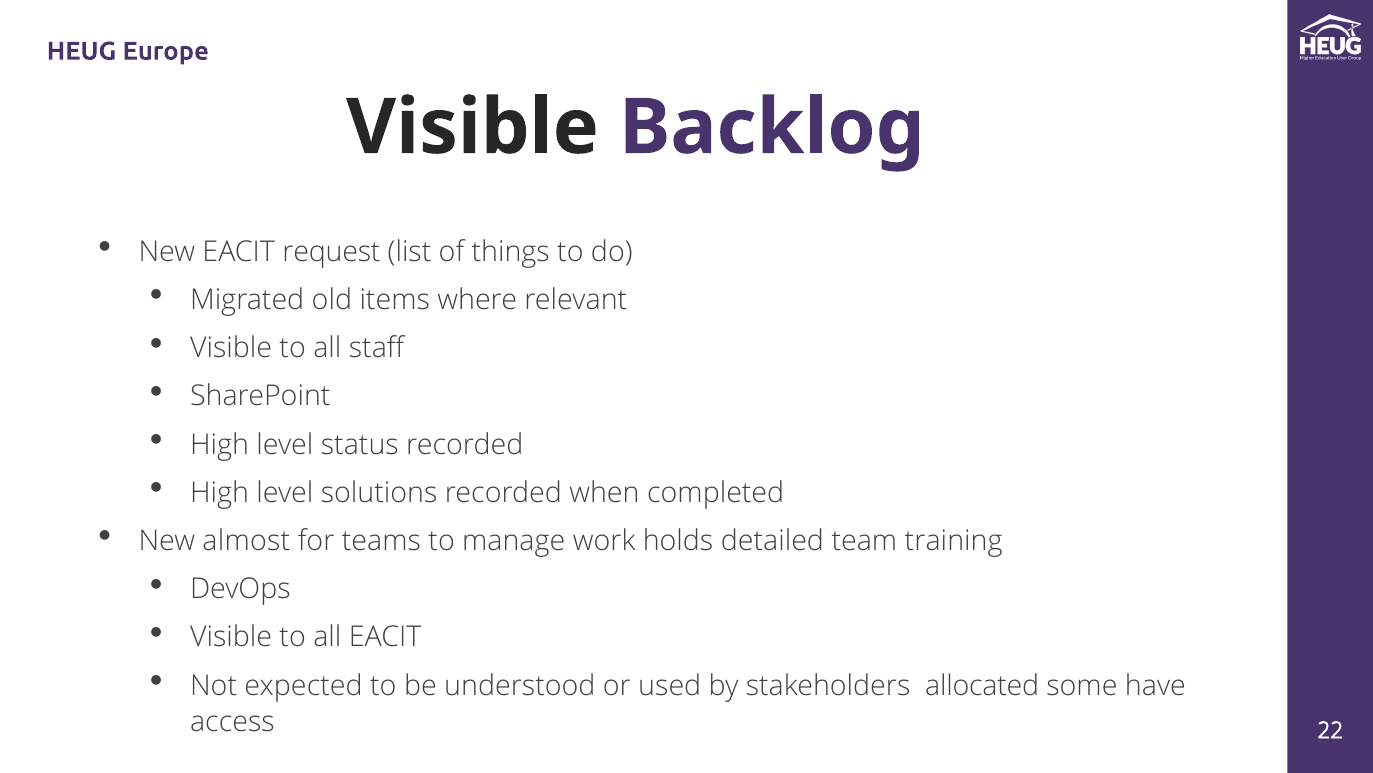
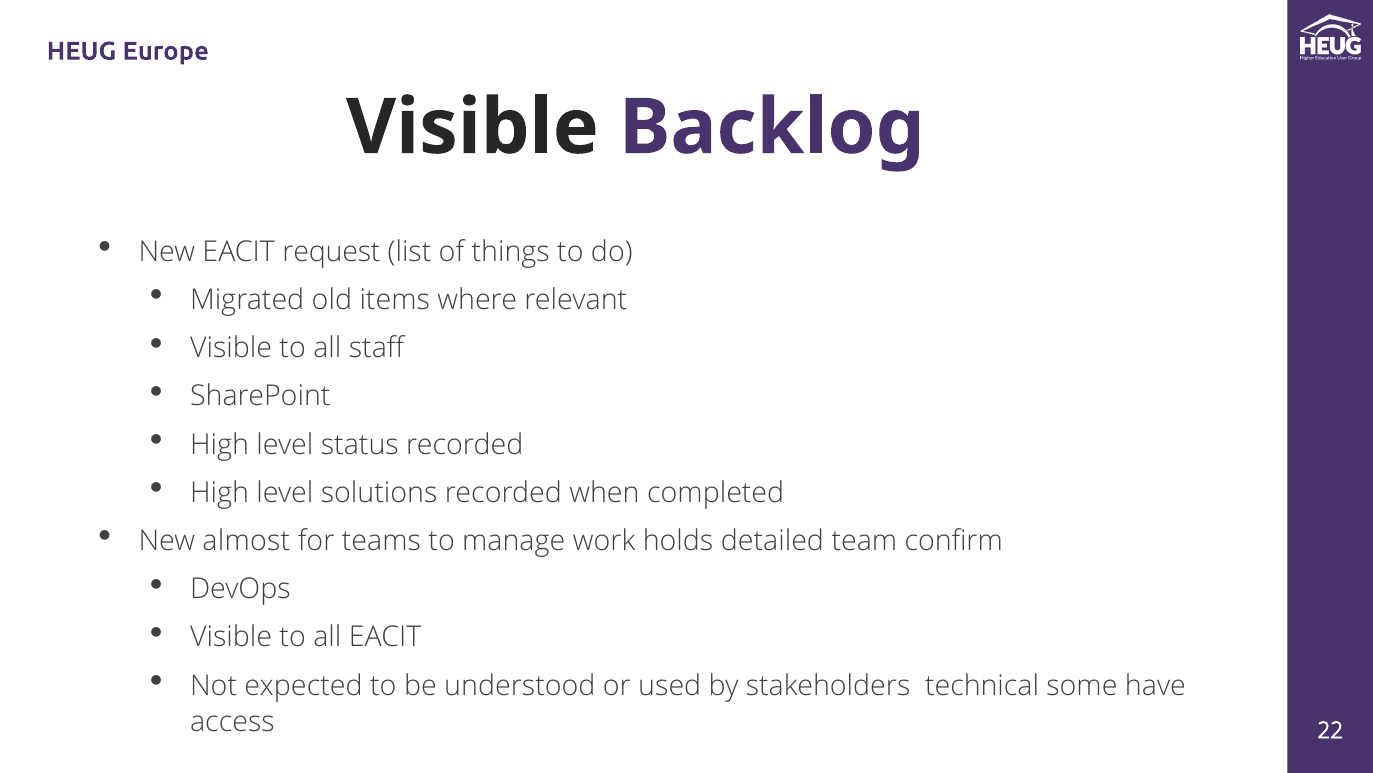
training: training -> confirm
allocated: allocated -> technical
